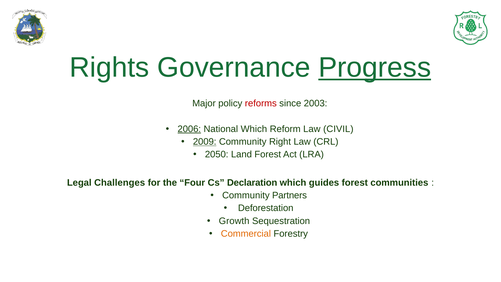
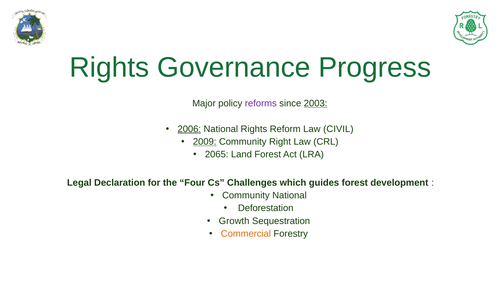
Progress underline: present -> none
reforms colour: red -> purple
2003 underline: none -> present
National Which: Which -> Rights
2050: 2050 -> 2065
Challenges: Challenges -> Declaration
Declaration: Declaration -> Challenges
communities: communities -> development
Community Partners: Partners -> National
